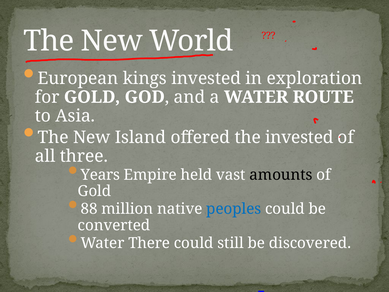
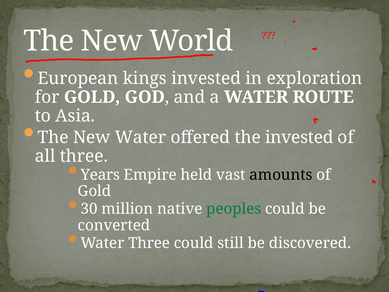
New Island: Island -> Water
88: 88 -> 30
peoples colour: blue -> green
Water There: There -> Three
